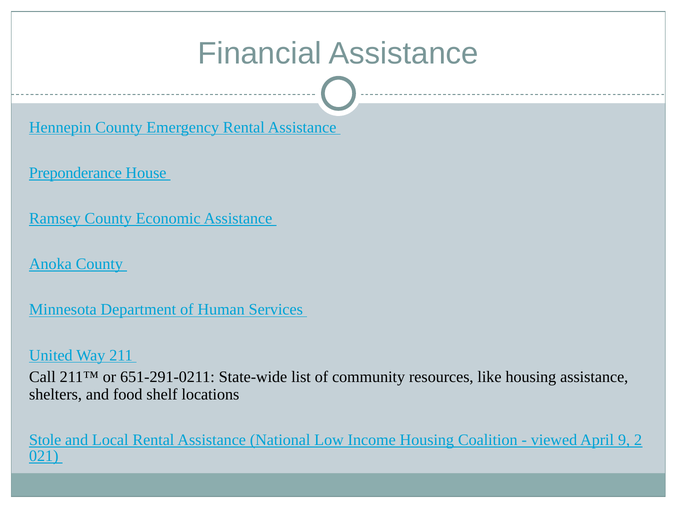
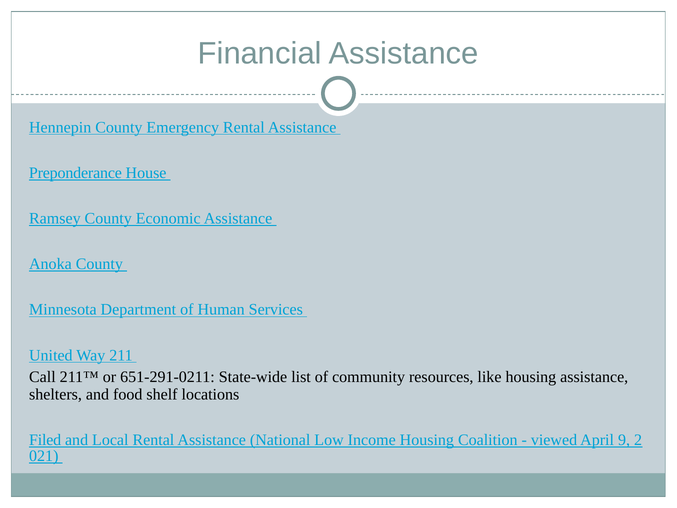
Stole: Stole -> Filed
